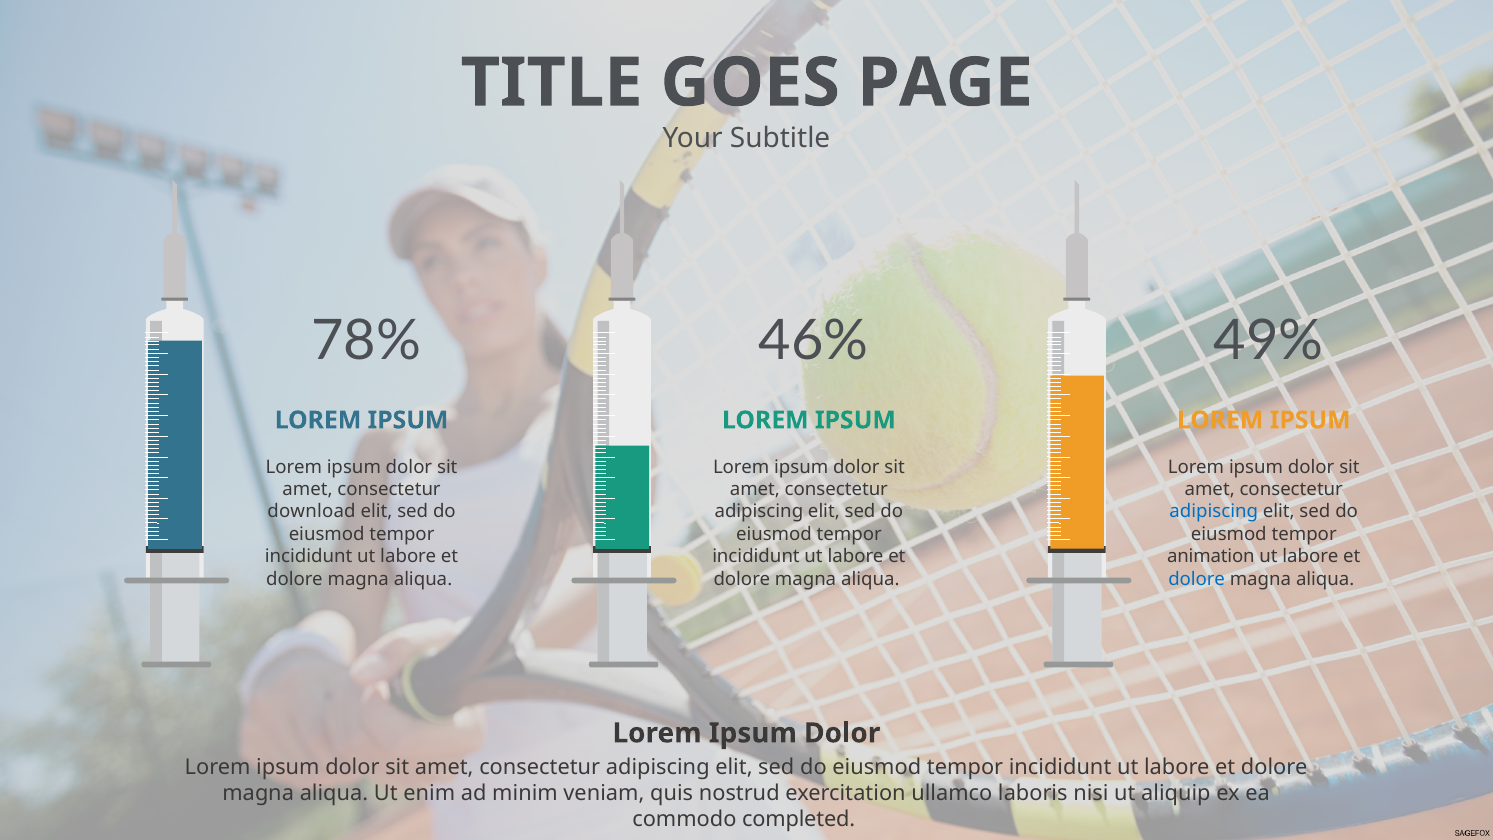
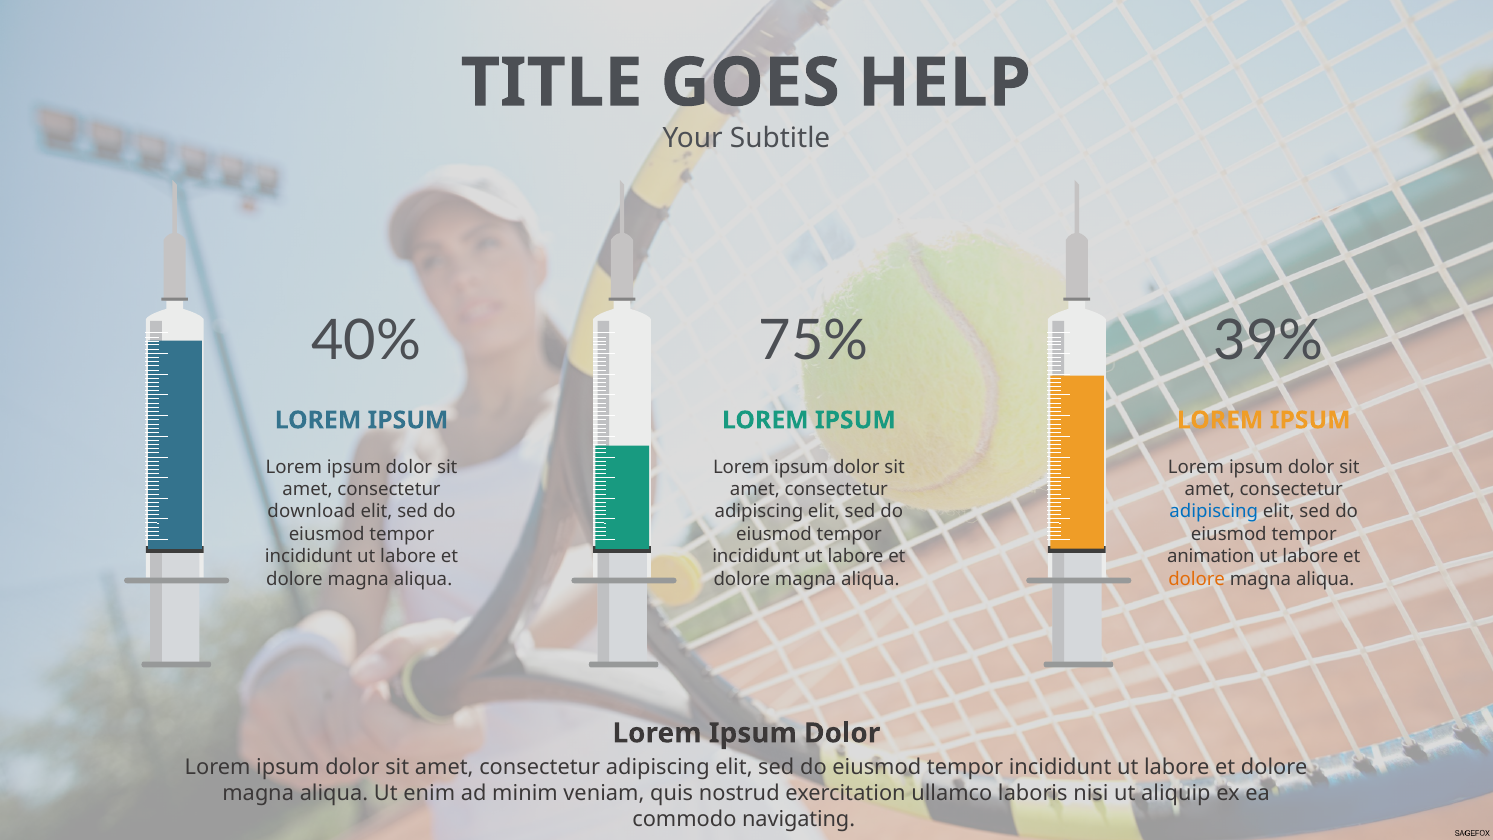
PAGE: PAGE -> HELP
78%: 78% -> 40%
46%: 46% -> 75%
49%: 49% -> 39%
dolore at (1197, 579) colour: blue -> orange
completed: completed -> navigating
